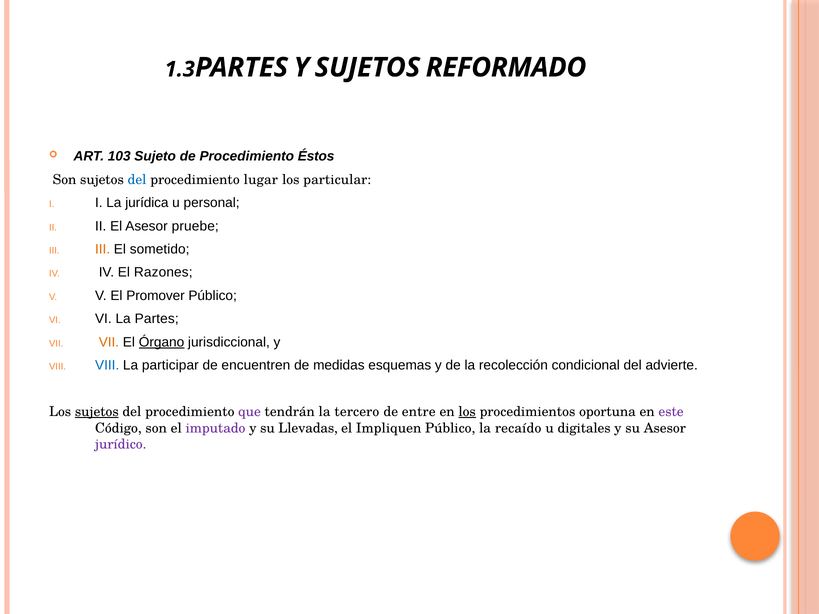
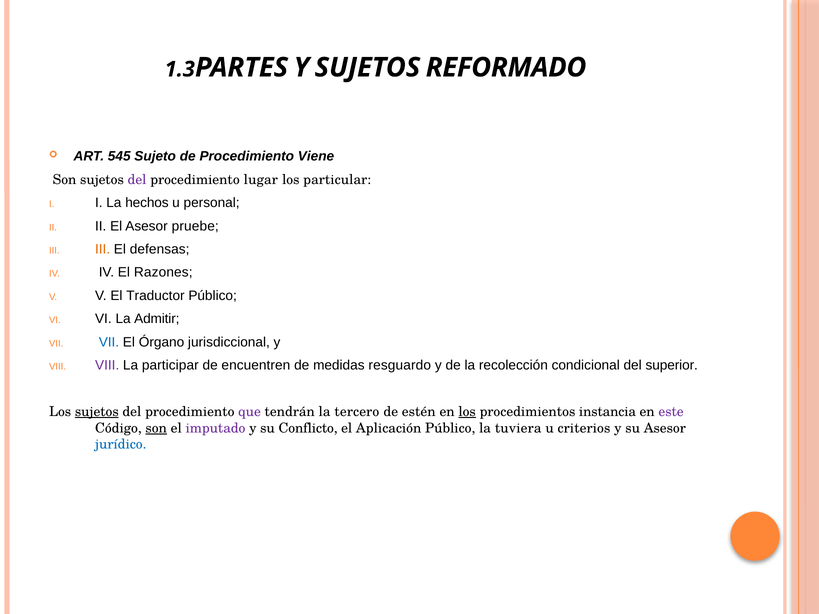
103: 103 -> 545
Éstos: Éstos -> Viene
del at (137, 180) colour: blue -> purple
jurídica: jurídica -> hechos
sometido: sometido -> defensas
Promover: Promover -> Traductor
La Partes: Partes -> Admitir
VII at (109, 342) colour: orange -> blue
Órgano underline: present -> none
VIII at (107, 365) colour: blue -> purple
esquemas: esquemas -> resguardo
advierte: advierte -> superior
entre: entre -> estén
oportuna: oportuna -> instancia
son at (156, 428) underline: none -> present
Llevadas: Llevadas -> Conflicto
Impliquen: Impliquen -> Aplicación
recaído: recaído -> tuviera
digitales: digitales -> criterios
jurídico colour: purple -> blue
